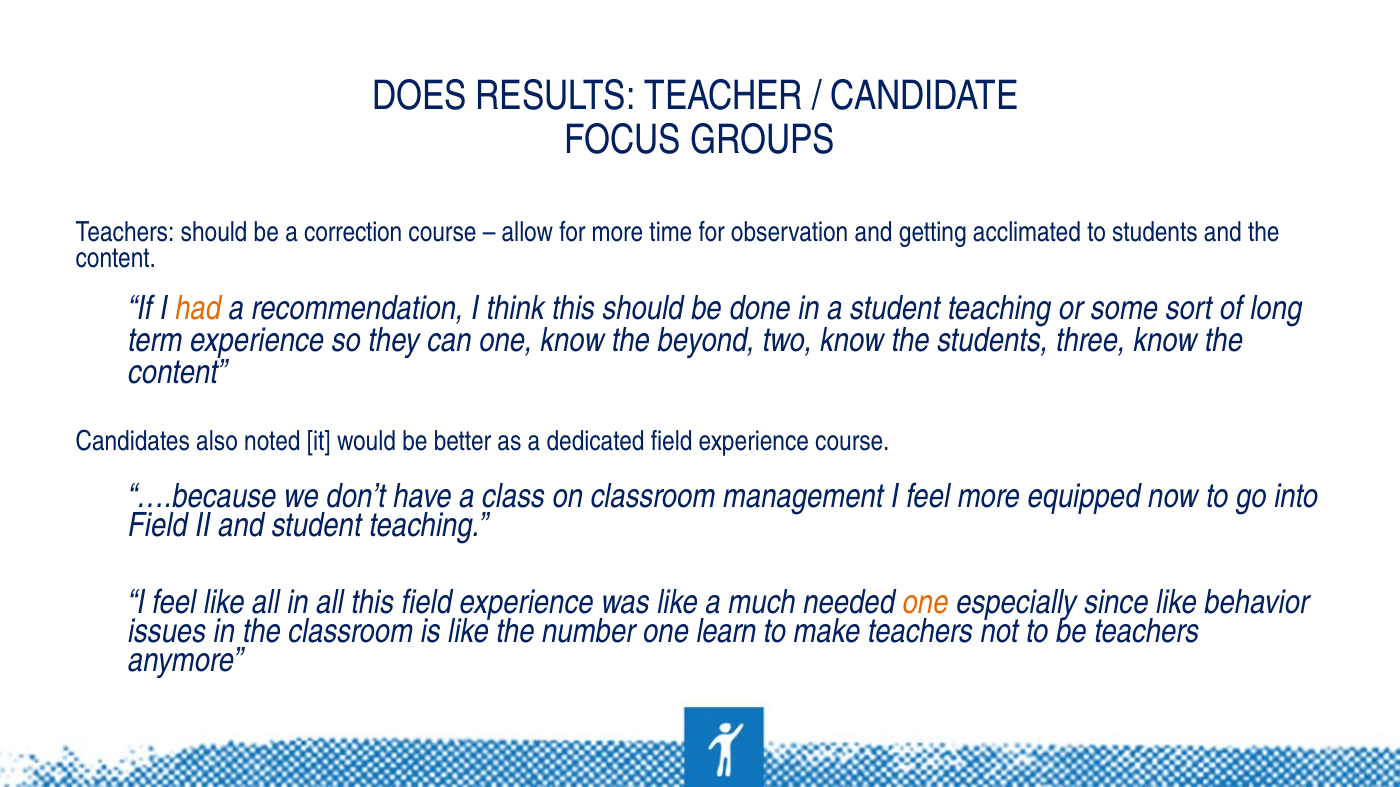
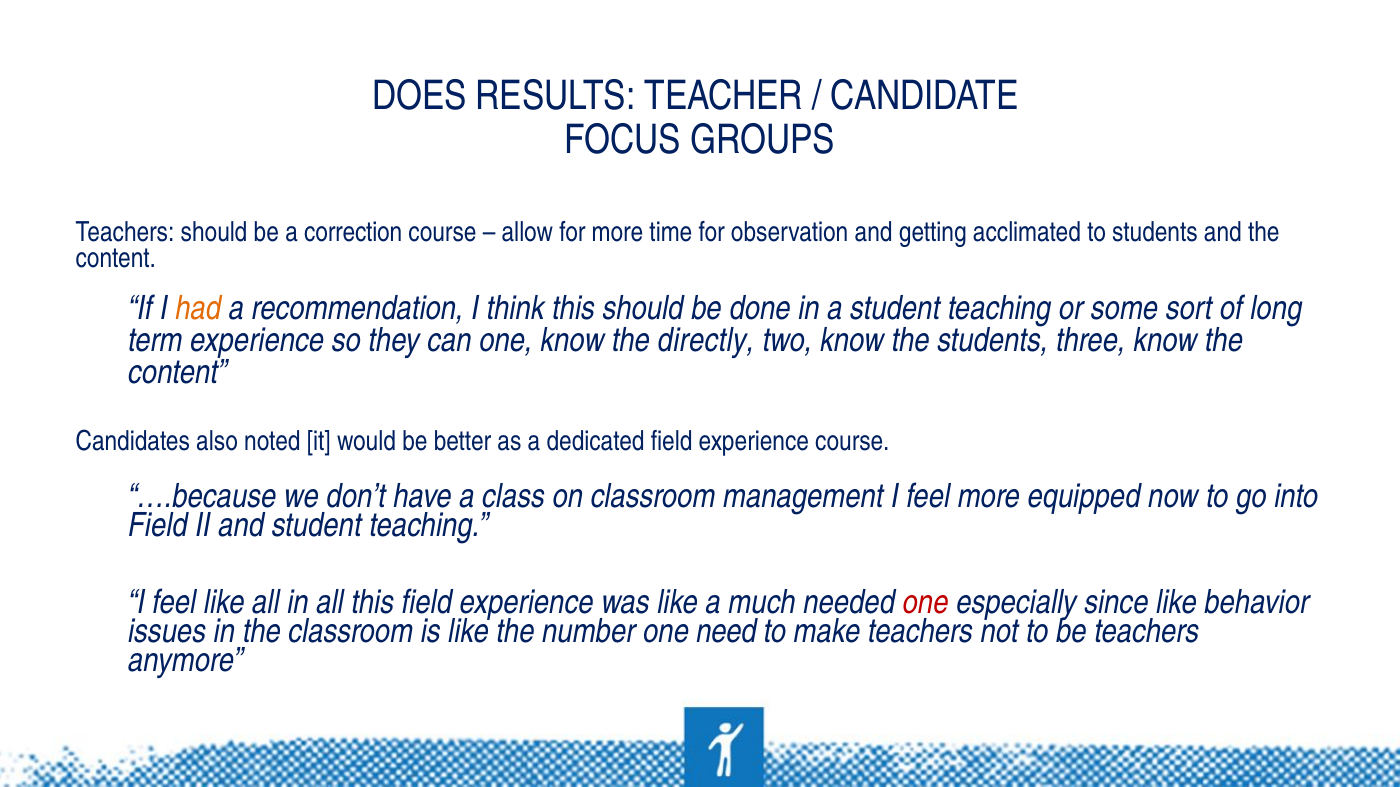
beyond: beyond -> directly
one at (926, 603) colour: orange -> red
learn: learn -> need
